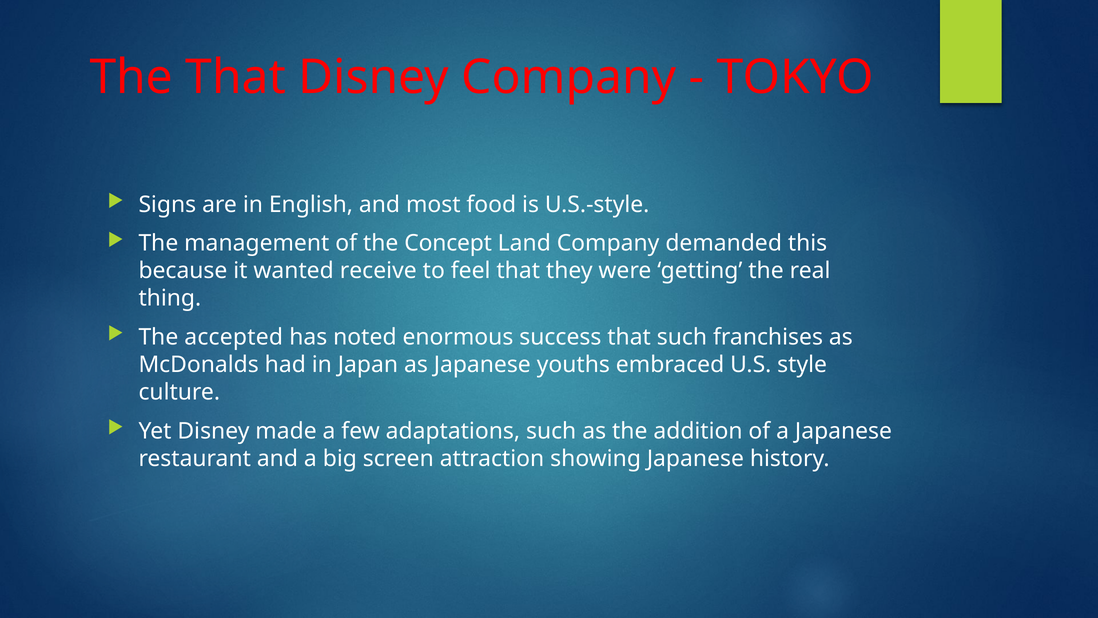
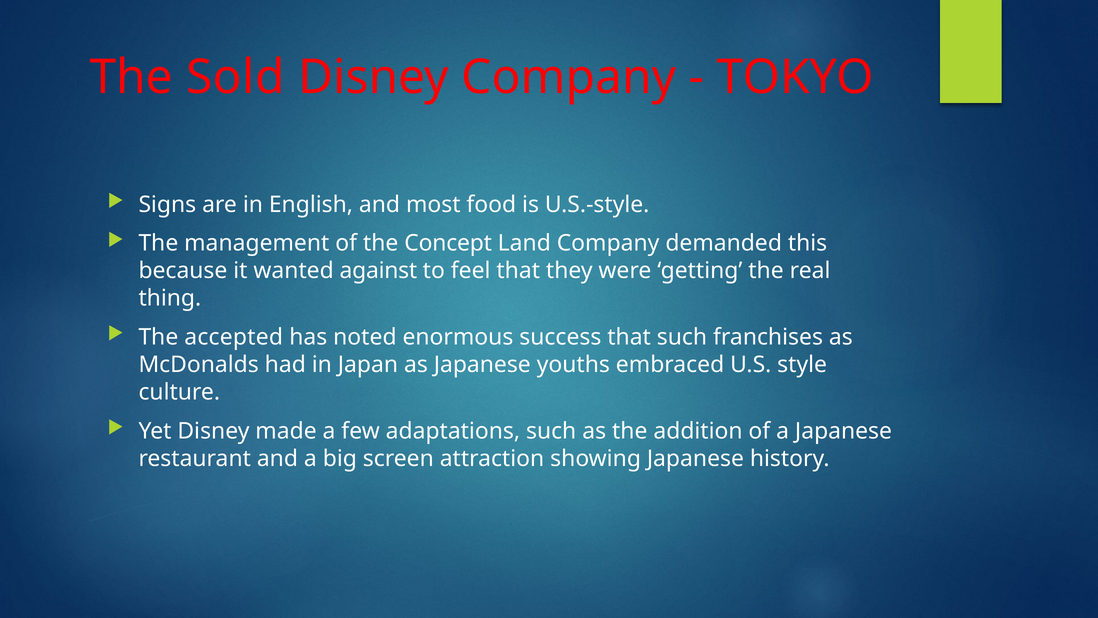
The That: That -> Sold
receive: receive -> against
